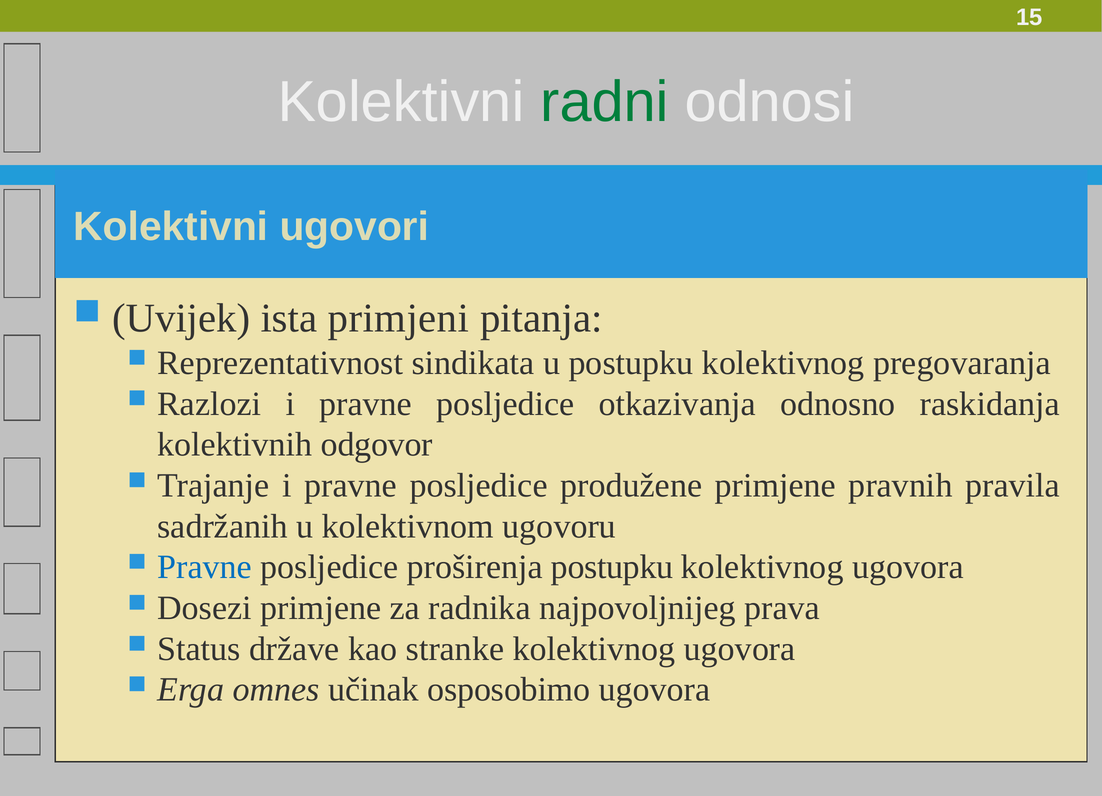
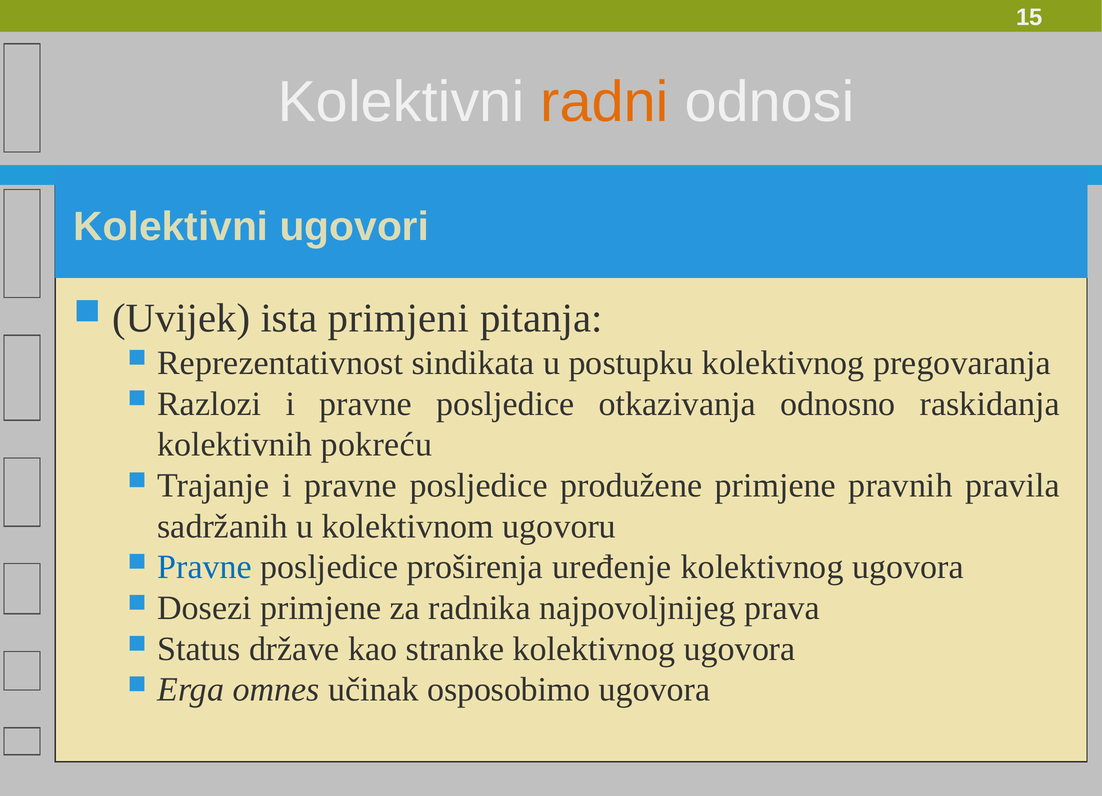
radni colour: green -> orange
odgovor: odgovor -> pokreću
proširenja postupku: postupku -> uređenje
